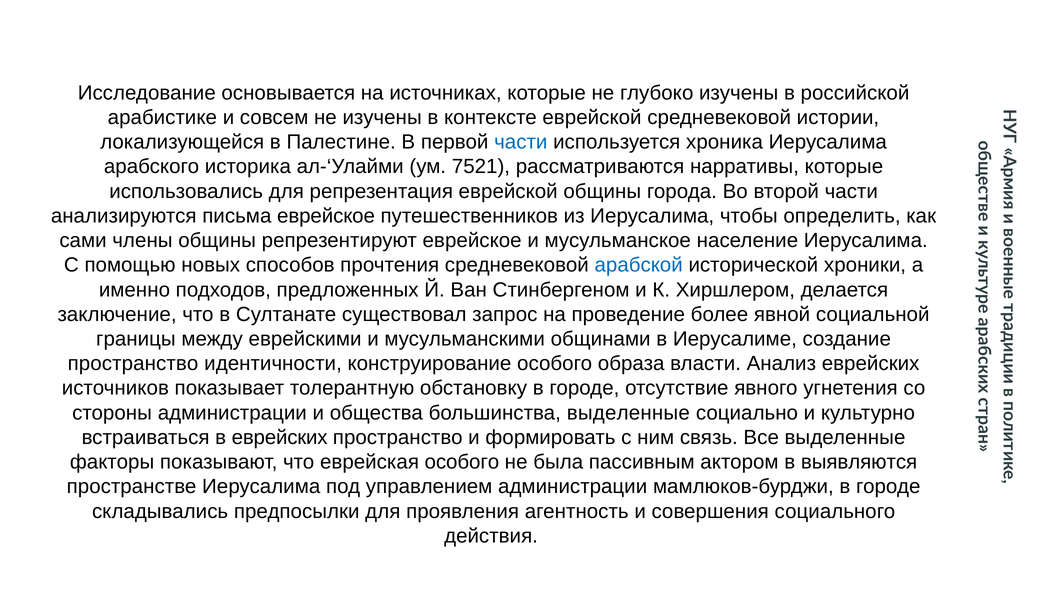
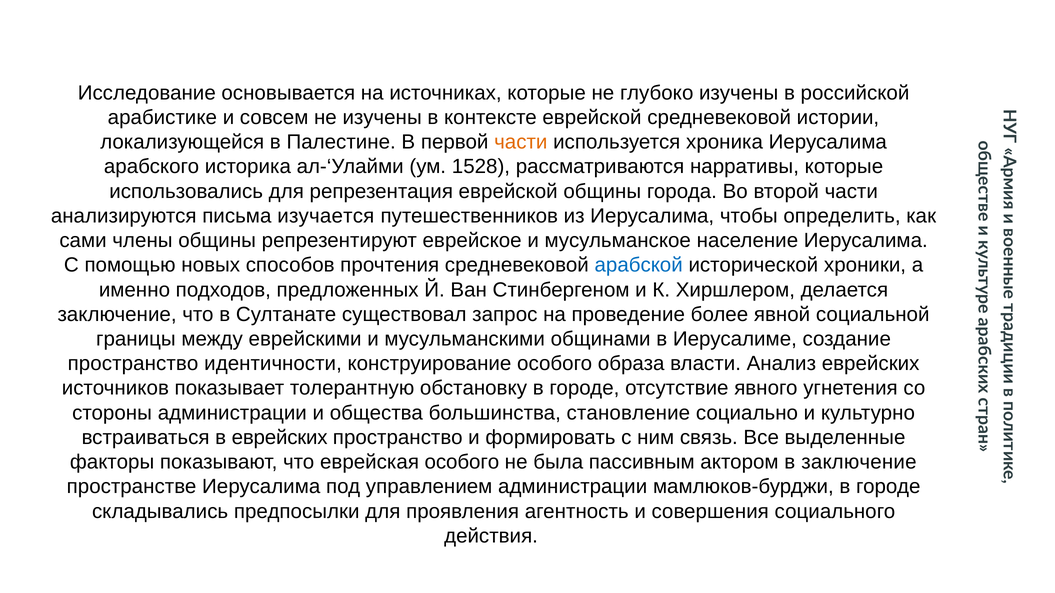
части at (521, 142) colour: blue -> orange
7521: 7521 -> 1528
письма еврейское: еврейское -> изучается
большинства выделенные: выделенные -> становление
в выявляются: выявляются -> заключение
